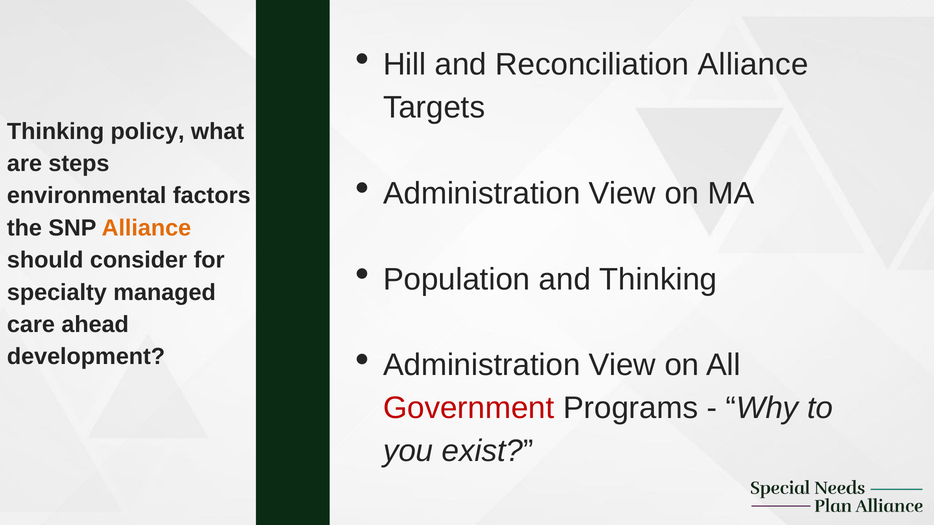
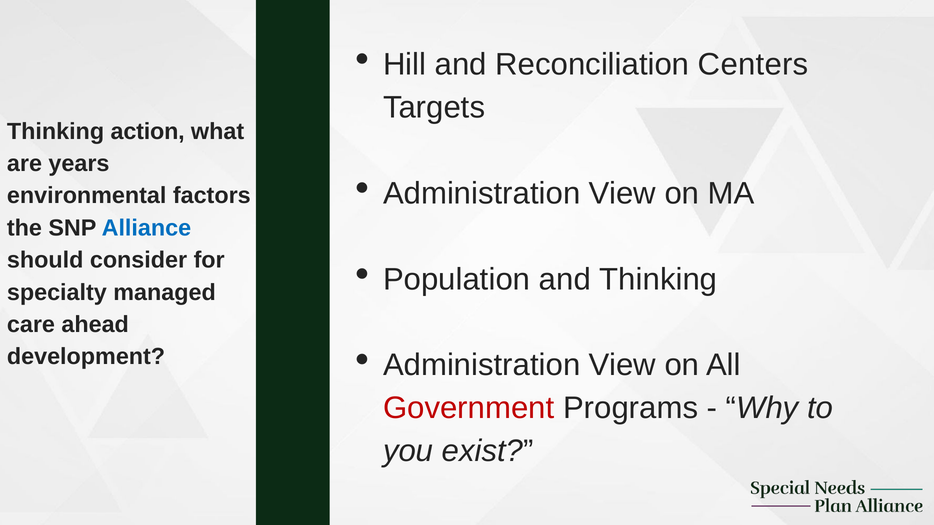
Reconciliation Alliance: Alliance -> Centers
policy: policy -> action
steps: steps -> years
Alliance at (146, 228) colour: orange -> blue
